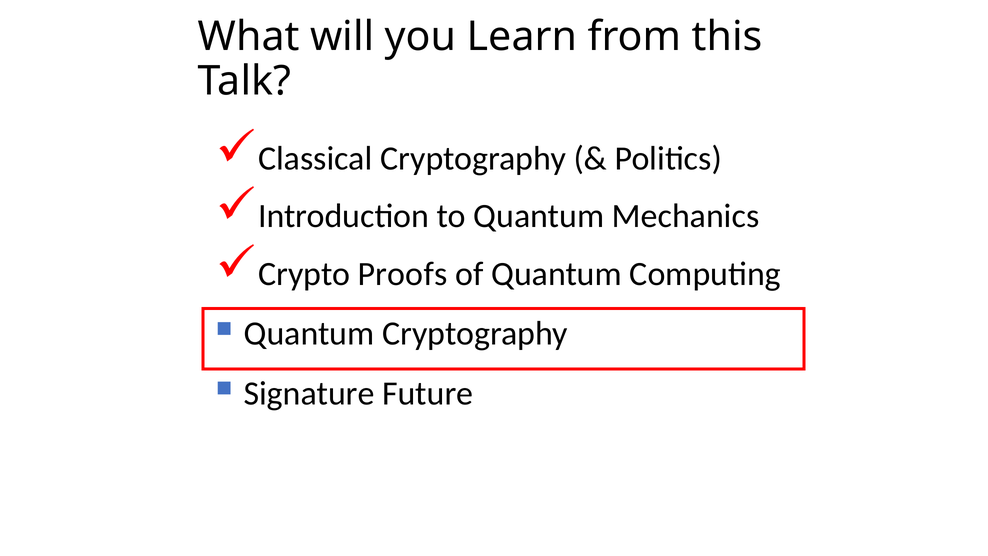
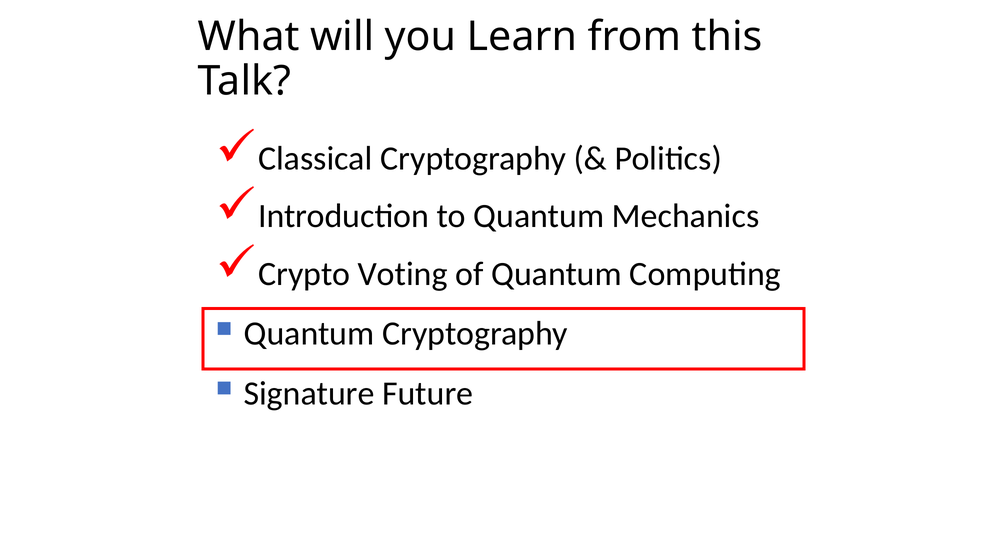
Proofs: Proofs -> Voting
